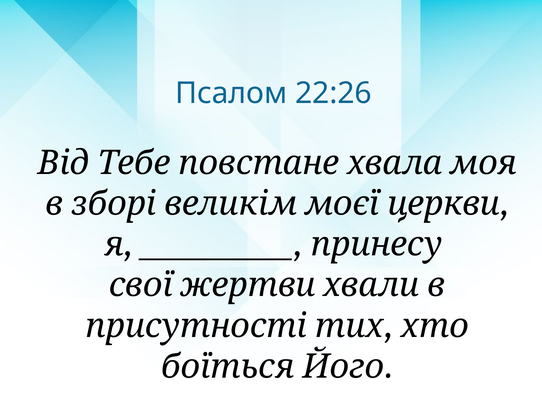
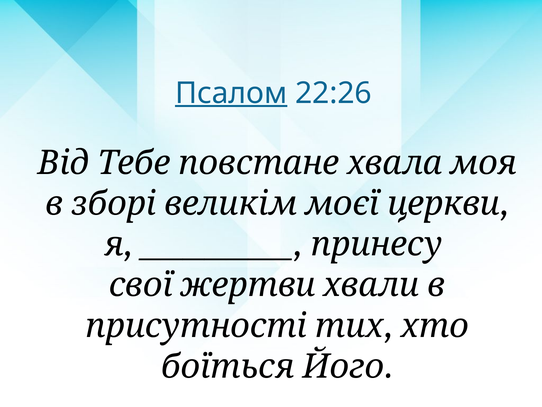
Псалом underline: none -> present
